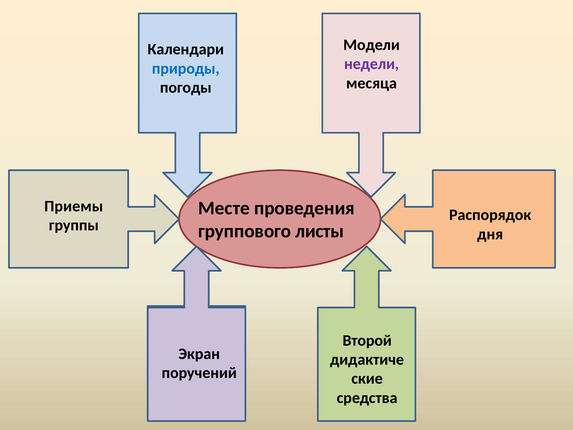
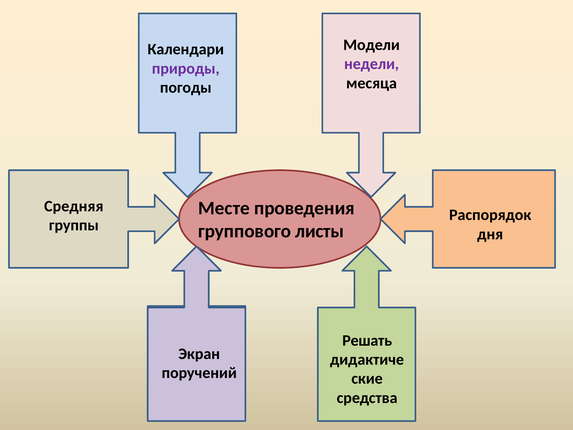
природы colour: blue -> purple
Приемы: Приемы -> Средняя
Второй: Второй -> Решать
